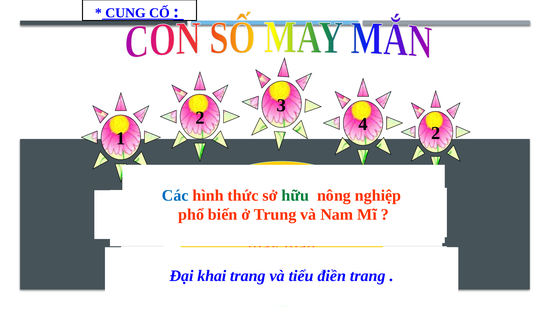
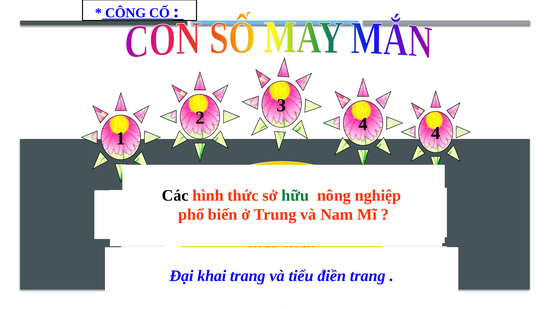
CUNG at (126, 13): CUNG -> CÔNG
4 2: 2 -> 4
Các at (175, 196) colour: blue -> black
